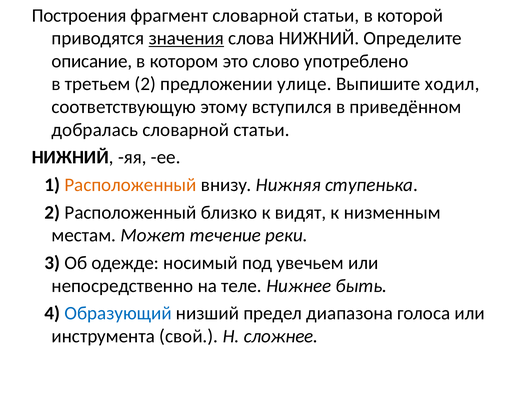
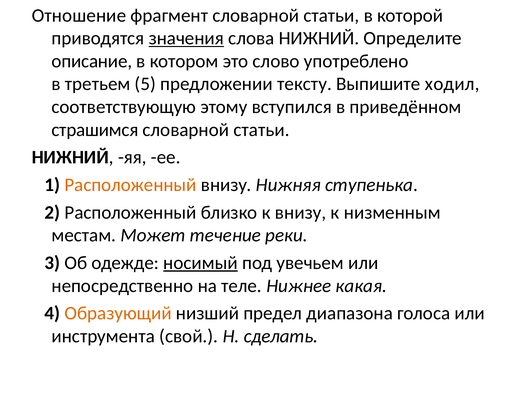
Построения: Построения -> Отношение
третьем 2: 2 -> 5
улице: улице -> тексту
добралась: добралась -> страшимся
к видят: видят -> внизу
носимый underline: none -> present
быть: быть -> какая
Образующий colour: blue -> orange
сложнее: сложнее -> сделать
